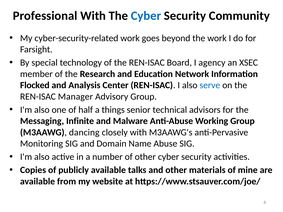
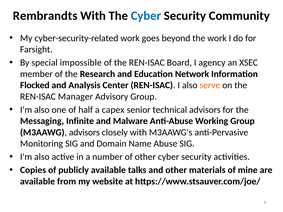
Professional: Professional -> Rembrandts
technology: technology -> impossible
serve colour: blue -> orange
things: things -> capex
M3AAWG dancing: dancing -> advisors
